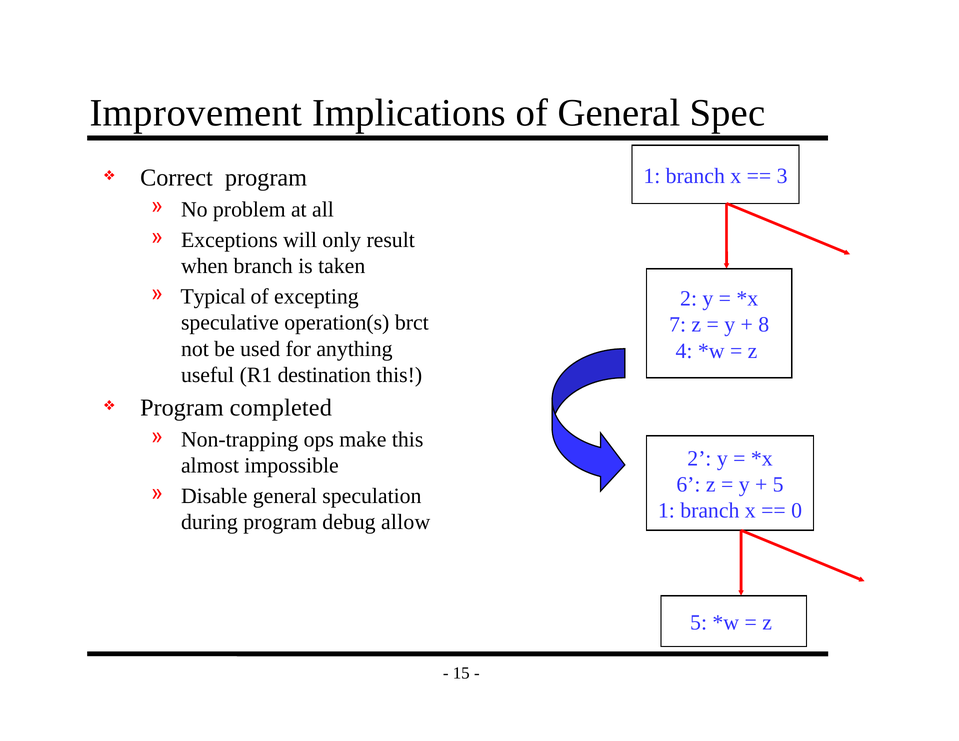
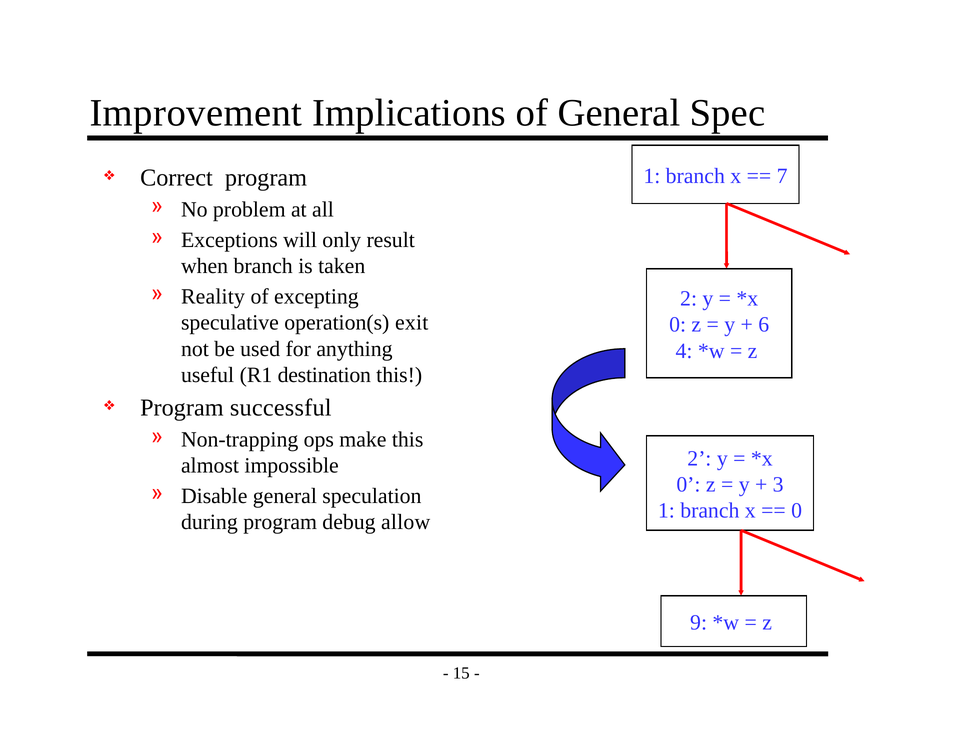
3: 3 -> 7
Typical: Typical -> Reality
brct: brct -> exit
7 at (678, 325): 7 -> 0
8: 8 -> 6
completed: completed -> successful
6 at (688, 485): 6 -> 0
5 at (778, 485): 5 -> 3
5 at (699, 623): 5 -> 9
